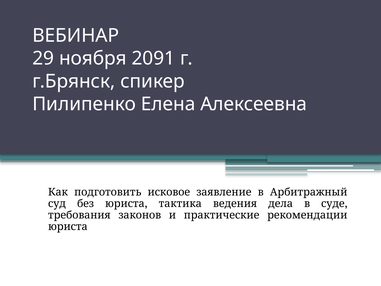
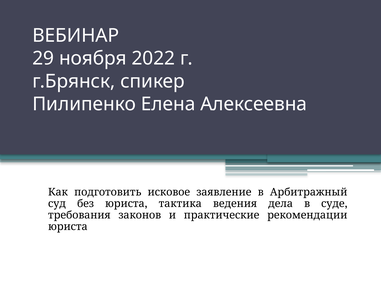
2091: 2091 -> 2022
